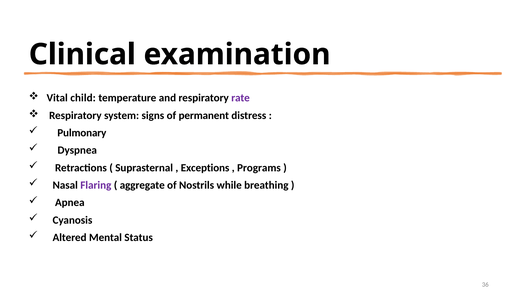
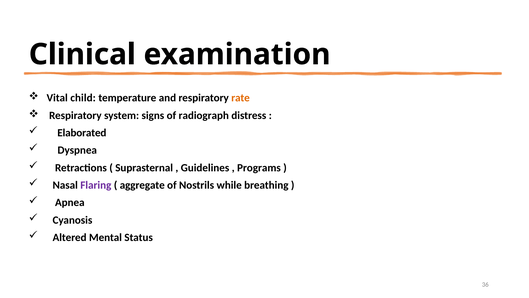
rate colour: purple -> orange
permanent: permanent -> radiograph
Pulmonary: Pulmonary -> Elaborated
Exceptions: Exceptions -> Guidelines
